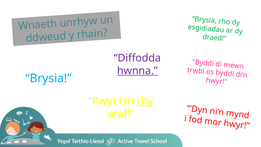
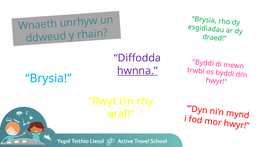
rhy underline: present -> none
